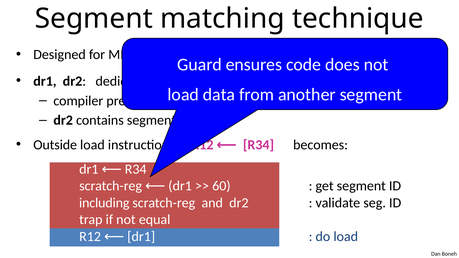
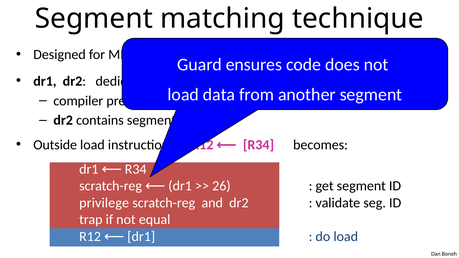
60: 60 -> 26
including: including -> privilege
